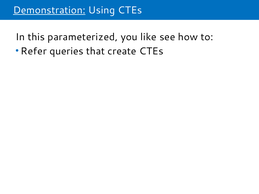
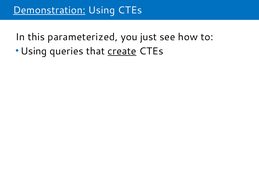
like: like -> just
Refer at (34, 51): Refer -> Using
create underline: none -> present
